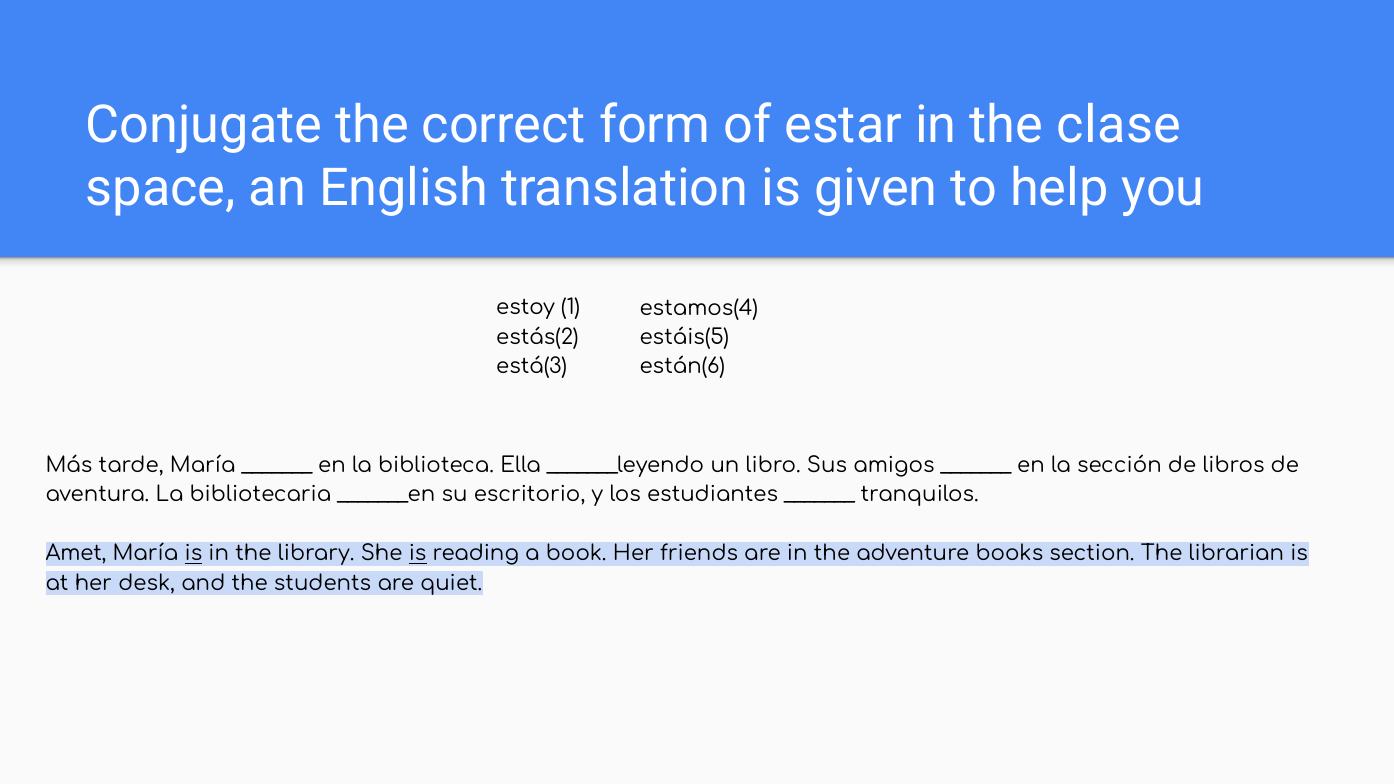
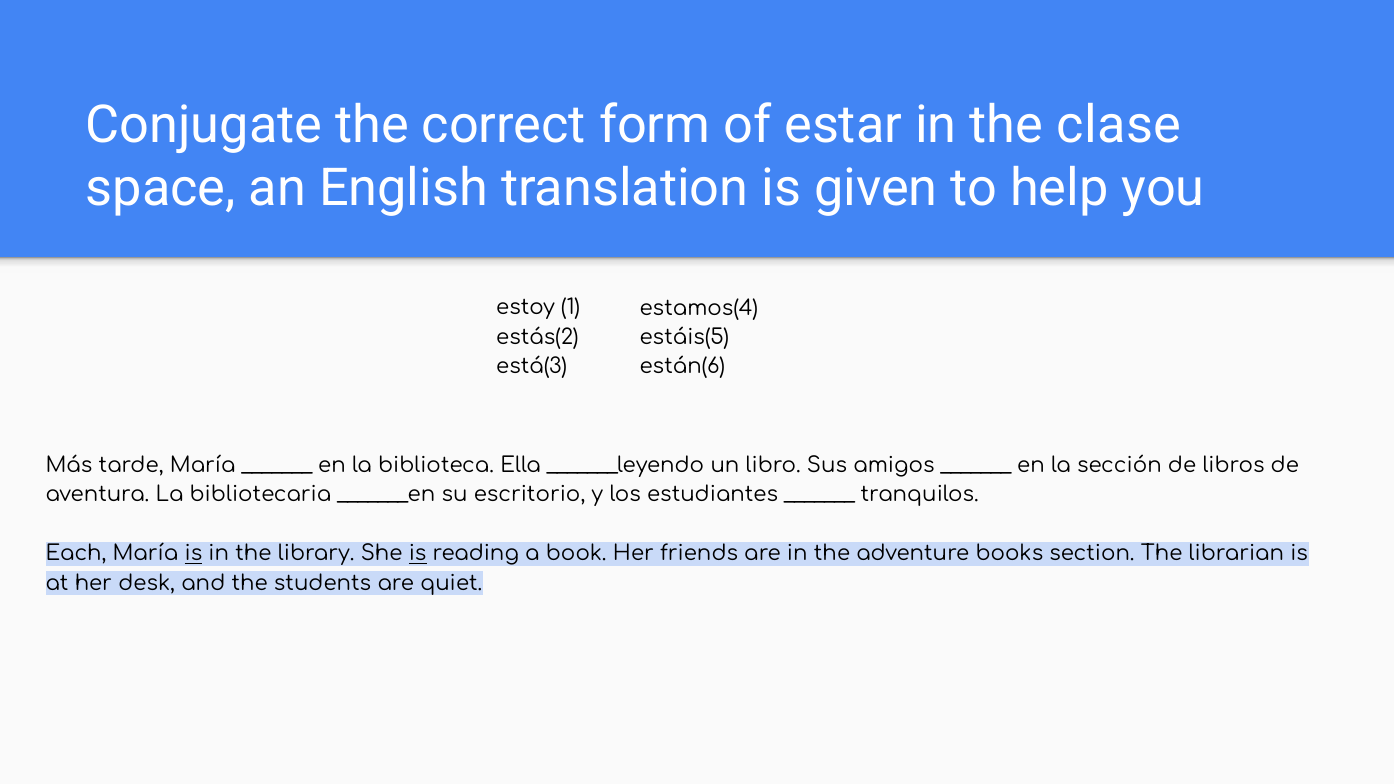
Amet: Amet -> Each
